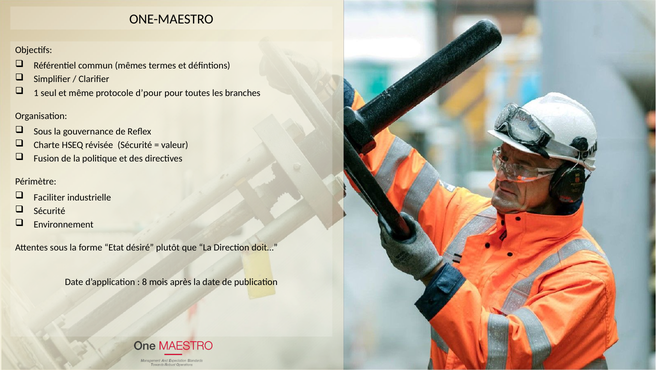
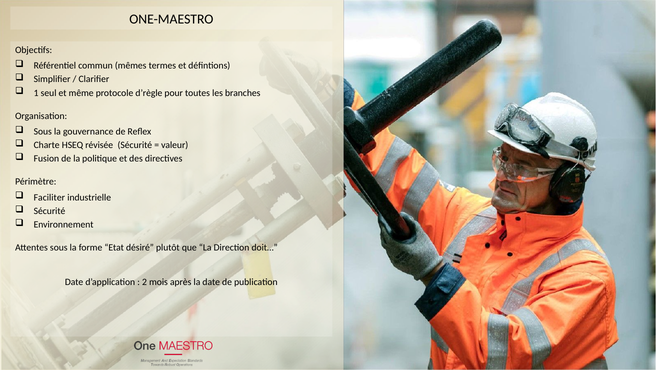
d’pour: d’pour -> d’règle
8: 8 -> 2
